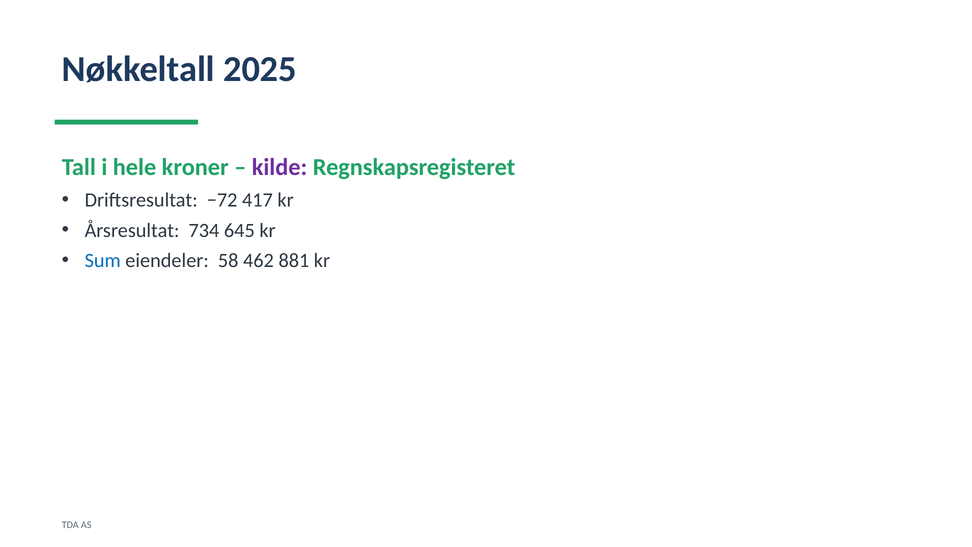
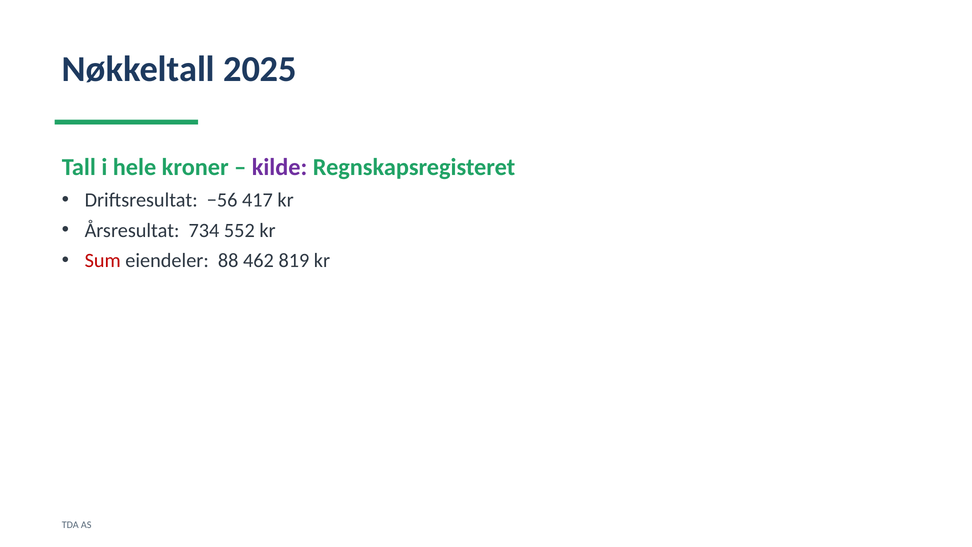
−72: −72 -> −56
645: 645 -> 552
Sum colour: blue -> red
58: 58 -> 88
881: 881 -> 819
